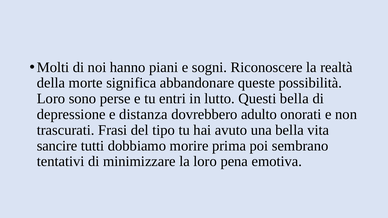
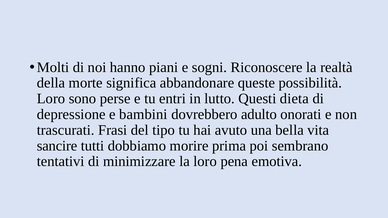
Questi bella: bella -> dieta
distanza: distanza -> bambini
